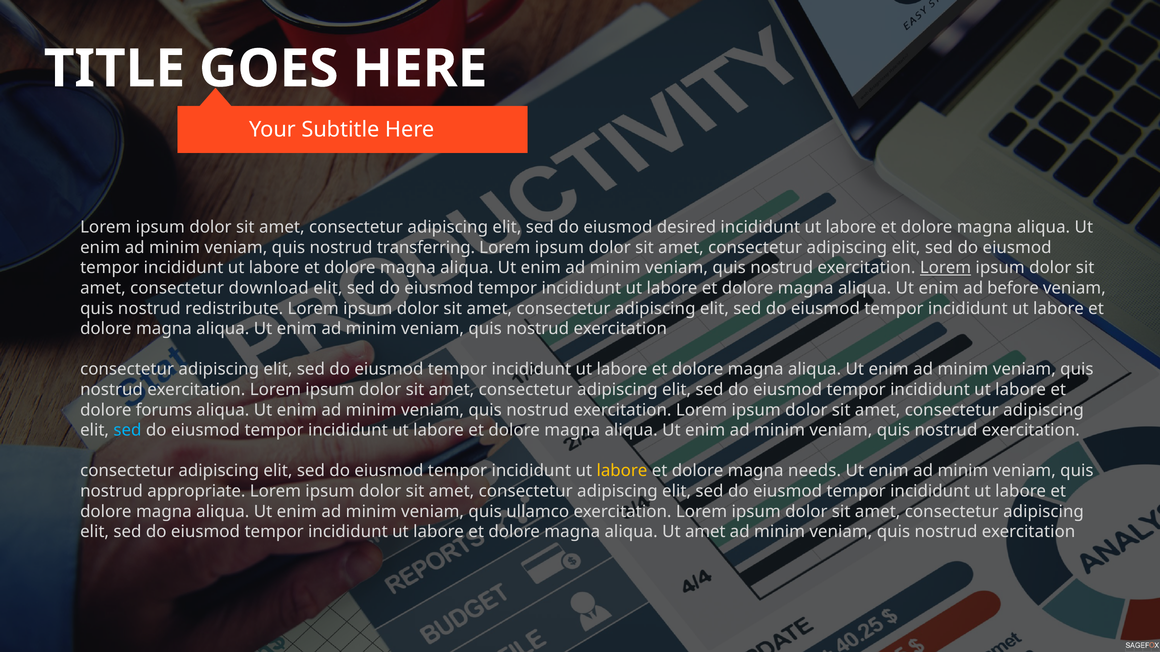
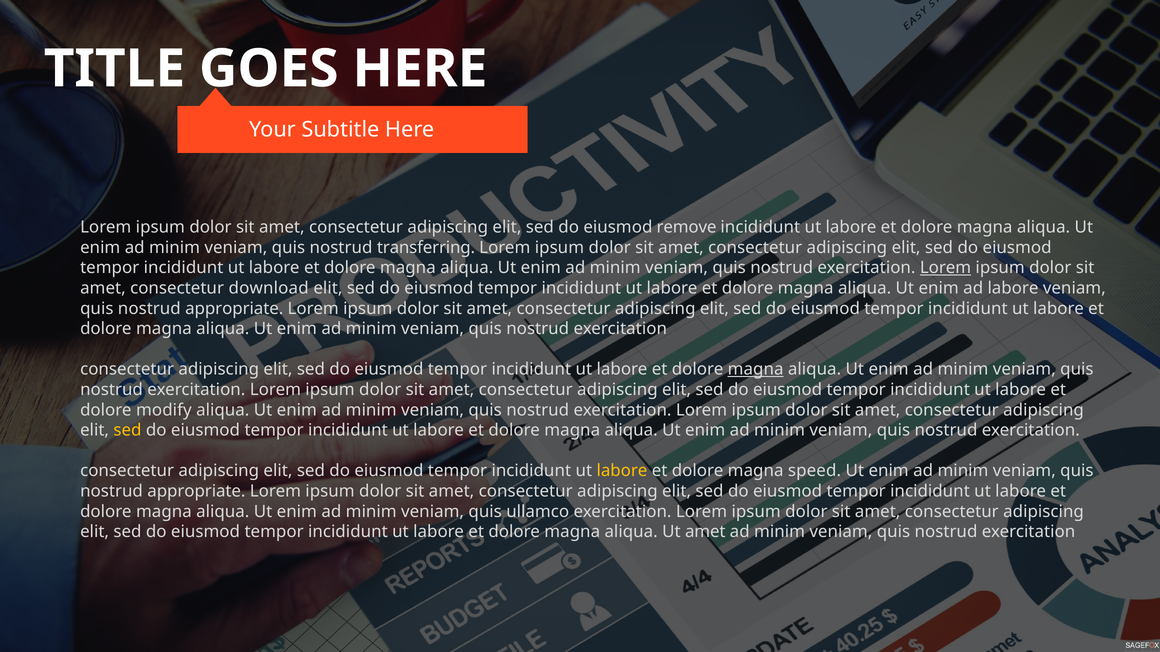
desired: desired -> remove
ad before: before -> labore
redistribute at (234, 309): redistribute -> appropriate
magna at (756, 370) underline: none -> present
forums: forums -> modify
sed at (127, 431) colour: light blue -> yellow
needs: needs -> speed
